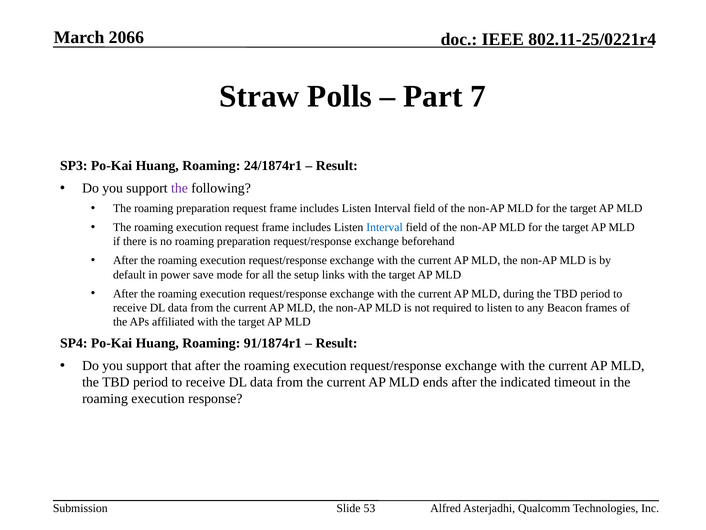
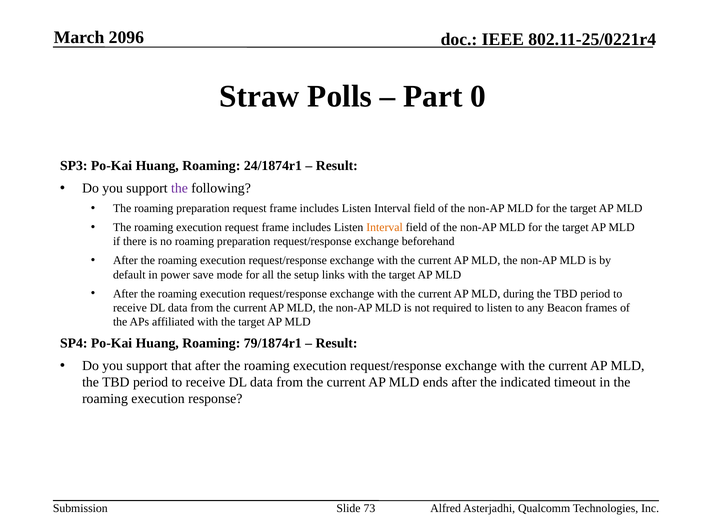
2066: 2066 -> 2096
7: 7 -> 0
Interval at (385, 227) colour: blue -> orange
91/1874r1: 91/1874r1 -> 79/1874r1
53: 53 -> 73
